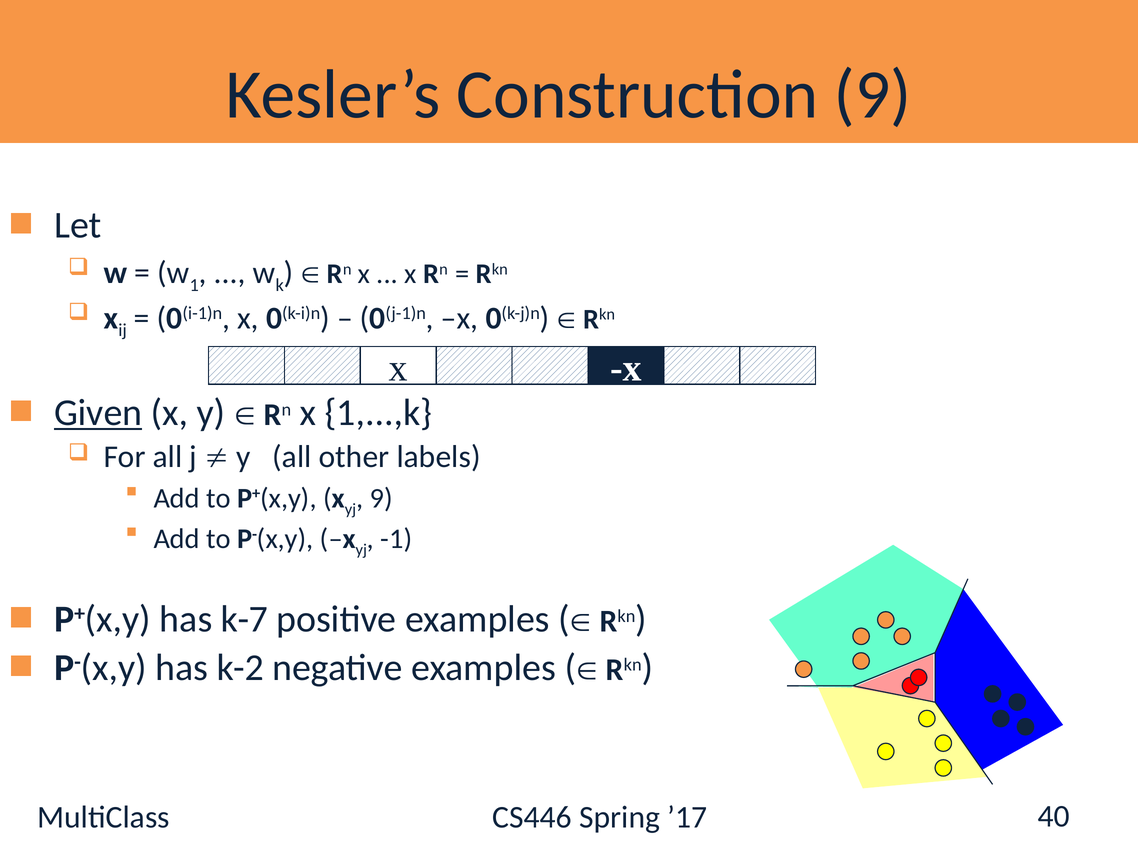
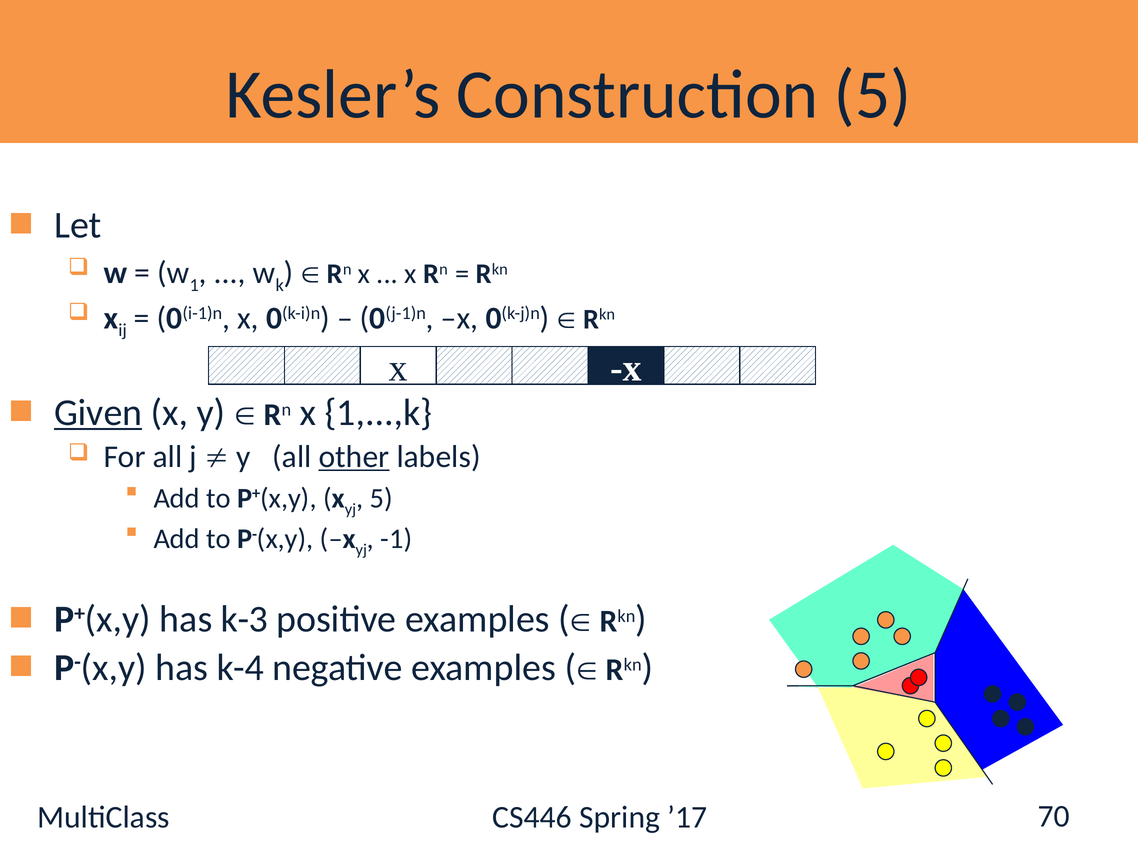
Construction 9: 9 -> 5
other underline: none -> present
9 at (381, 498): 9 -> 5
k-7: k-7 -> k-3
k-2: k-2 -> k-4
40: 40 -> 70
